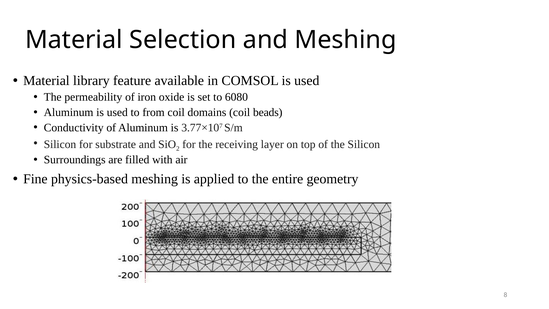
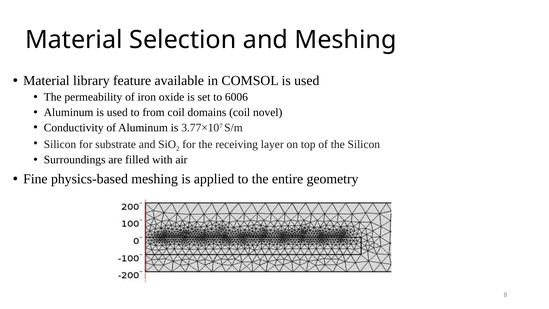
6080: 6080 -> 6006
beads: beads -> novel
